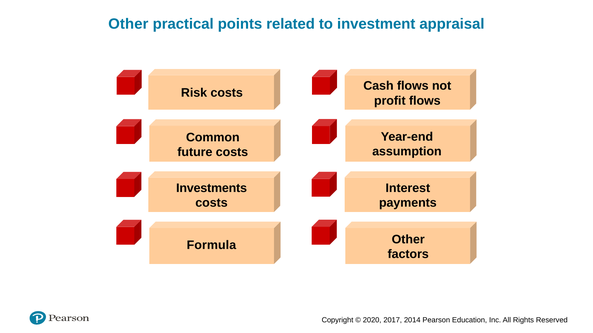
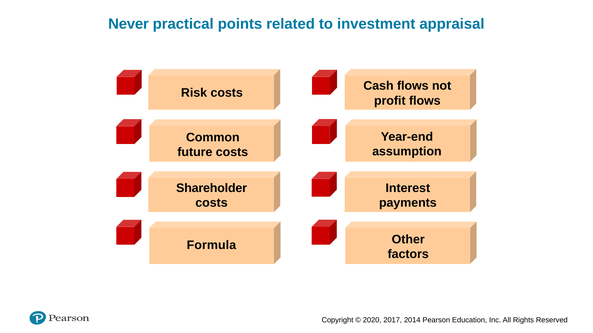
Other at (128, 24): Other -> Never
Investments: Investments -> Shareholder
